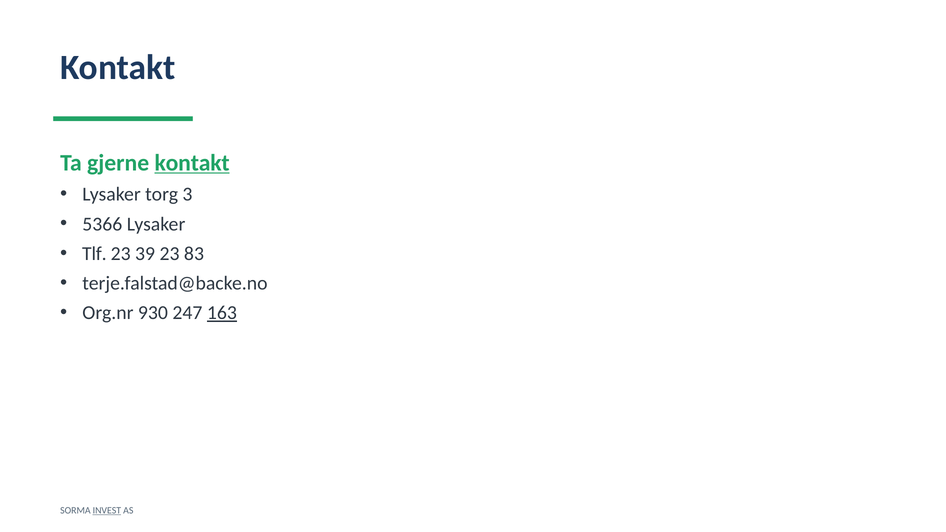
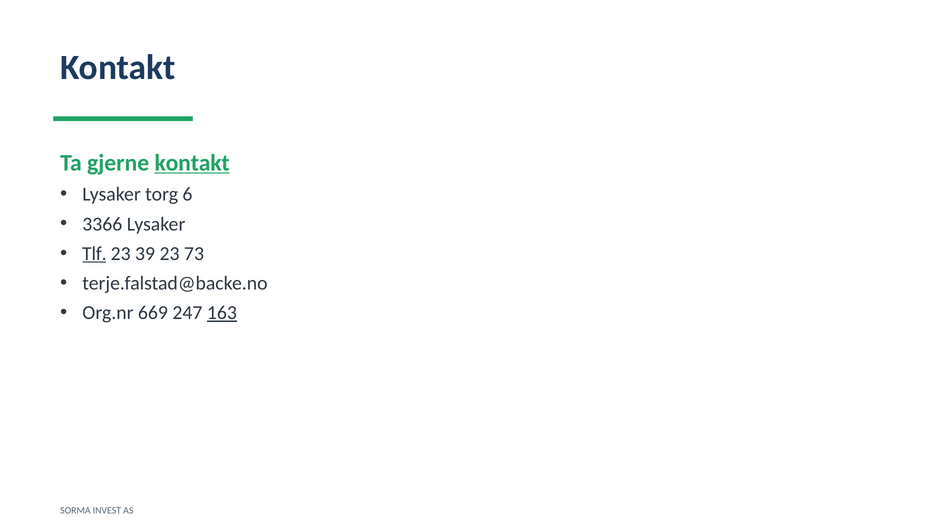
3: 3 -> 6
5366: 5366 -> 3366
Tlf underline: none -> present
83: 83 -> 73
930: 930 -> 669
INVEST underline: present -> none
